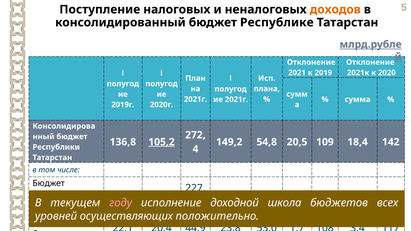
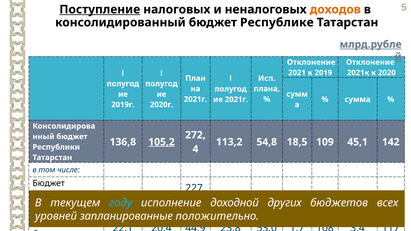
Поступление underline: none -> present
149,2: 149,2 -> 113,2
20,5: 20,5 -> 18,5
18,4: 18,4 -> 45,1
году colour: pink -> light blue
школа: школа -> других
осуществляющих: осуществляющих -> запланированные
